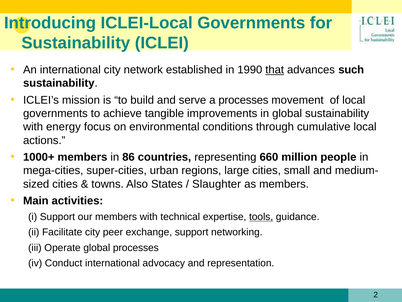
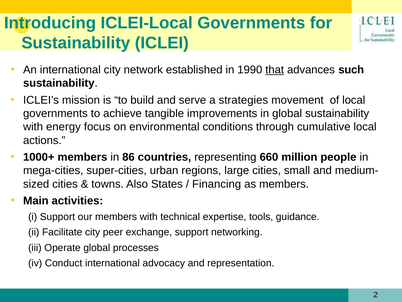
a processes: processes -> strategies
Slaughter: Slaughter -> Financing
tools underline: present -> none
